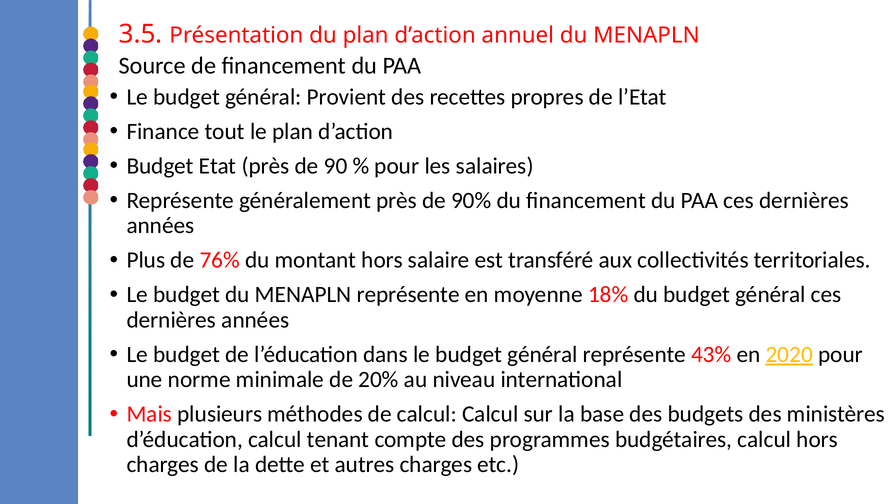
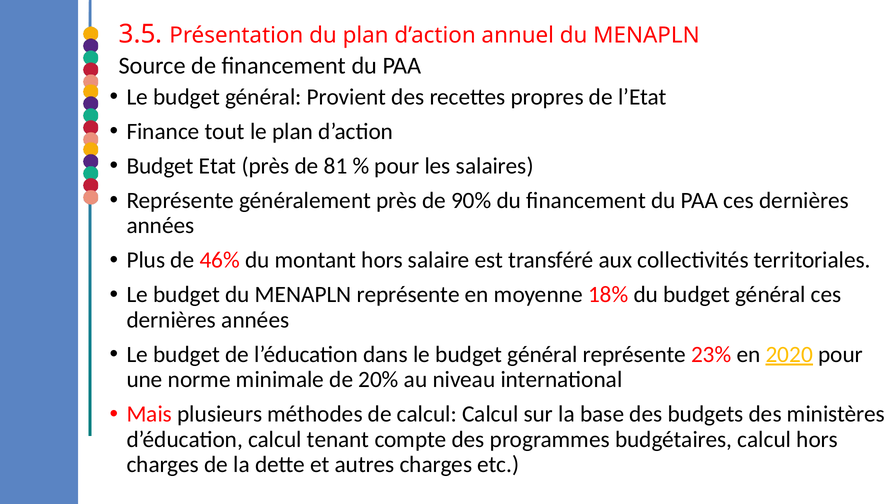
90: 90 -> 81
76%: 76% -> 46%
43%: 43% -> 23%
